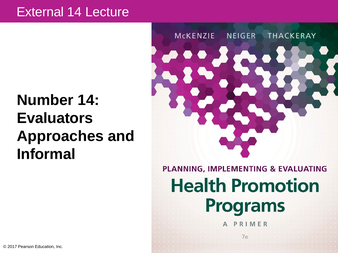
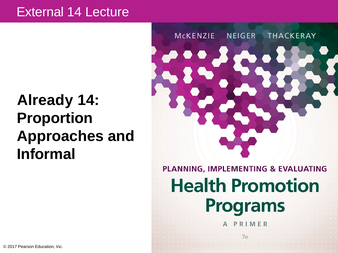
Number: Number -> Already
Evaluators: Evaluators -> Proportion
